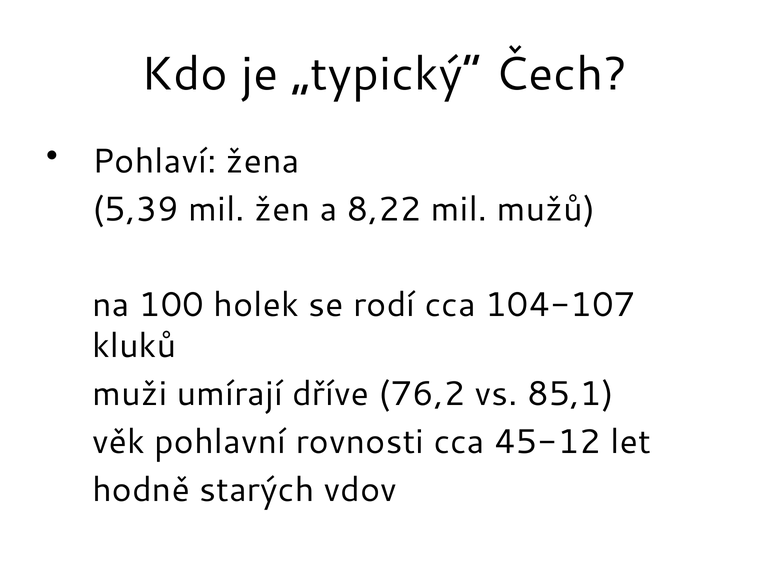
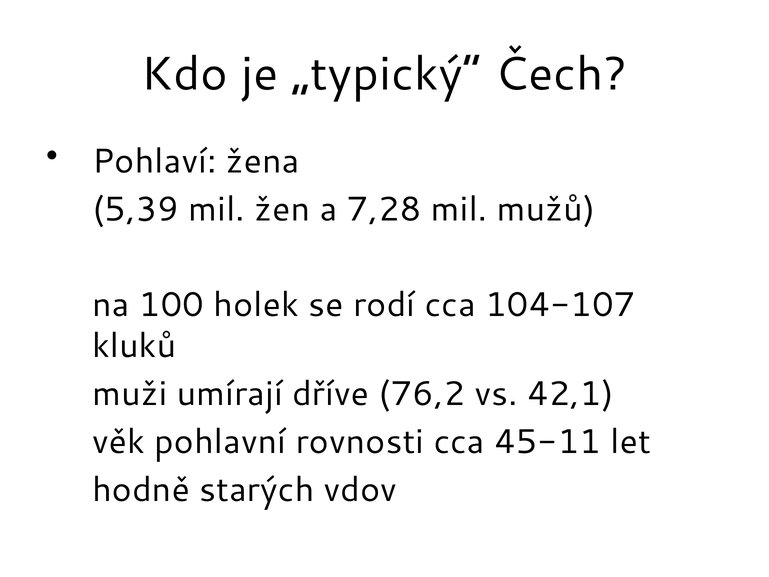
8,22: 8,22 -> 7,28
85,1: 85,1 -> 42,1
45-12: 45-12 -> 45-11
